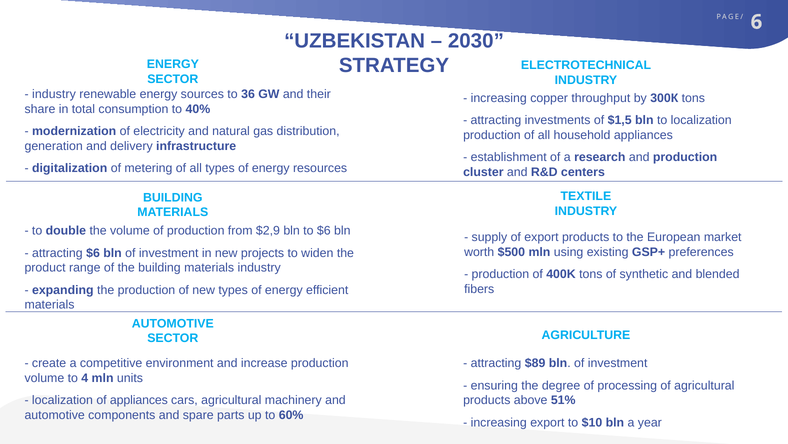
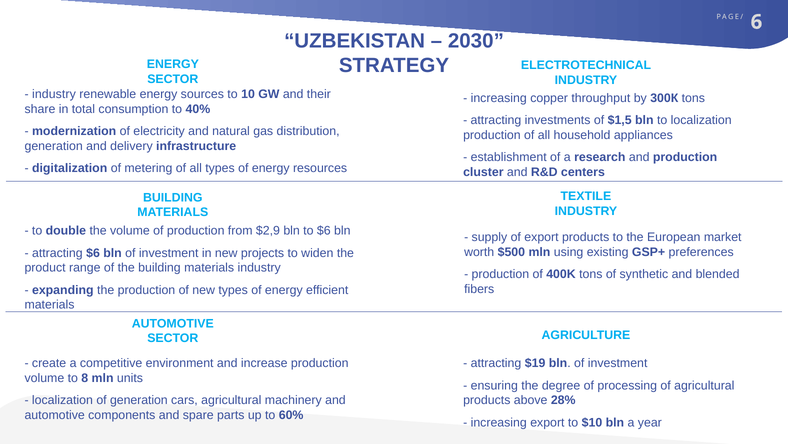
36: 36 -> 10
$89: $89 -> $19
4: 4 -> 8
of appliances: appliances -> generation
51%: 51% -> 28%
